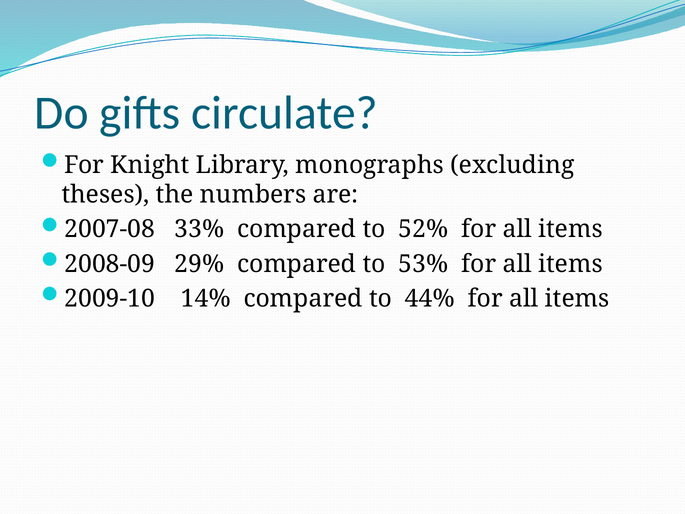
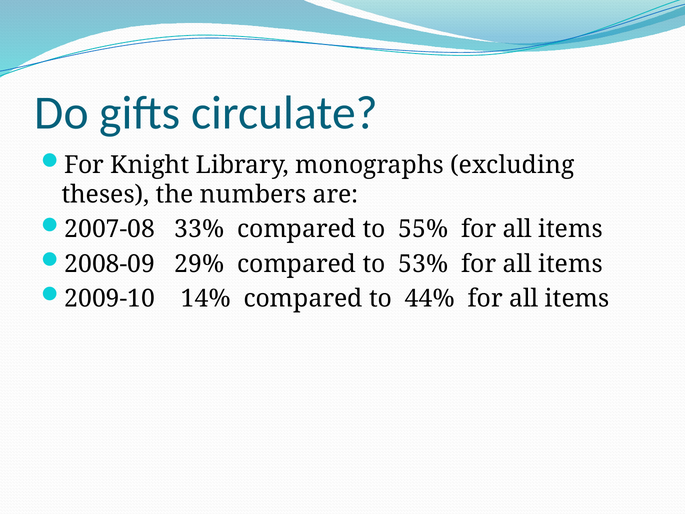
52%: 52% -> 55%
